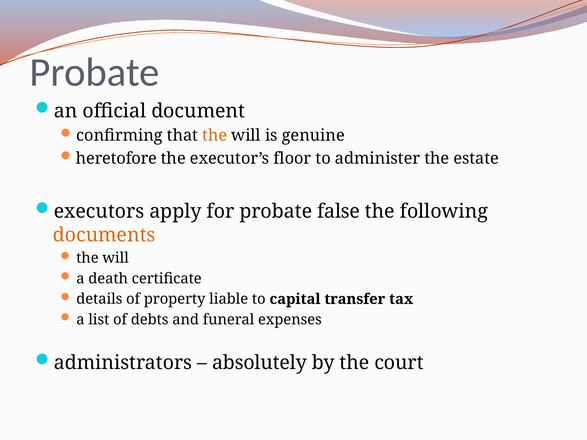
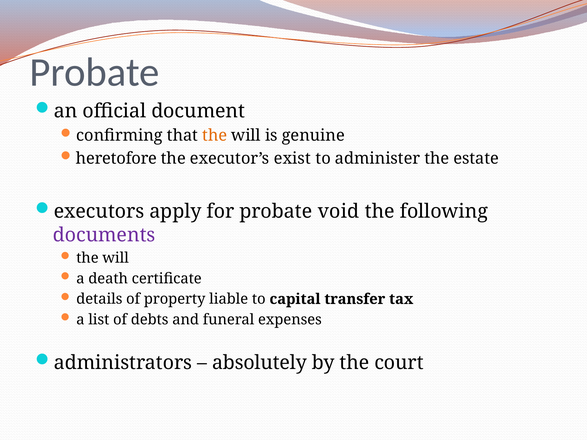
floor: floor -> exist
false: false -> void
documents colour: orange -> purple
